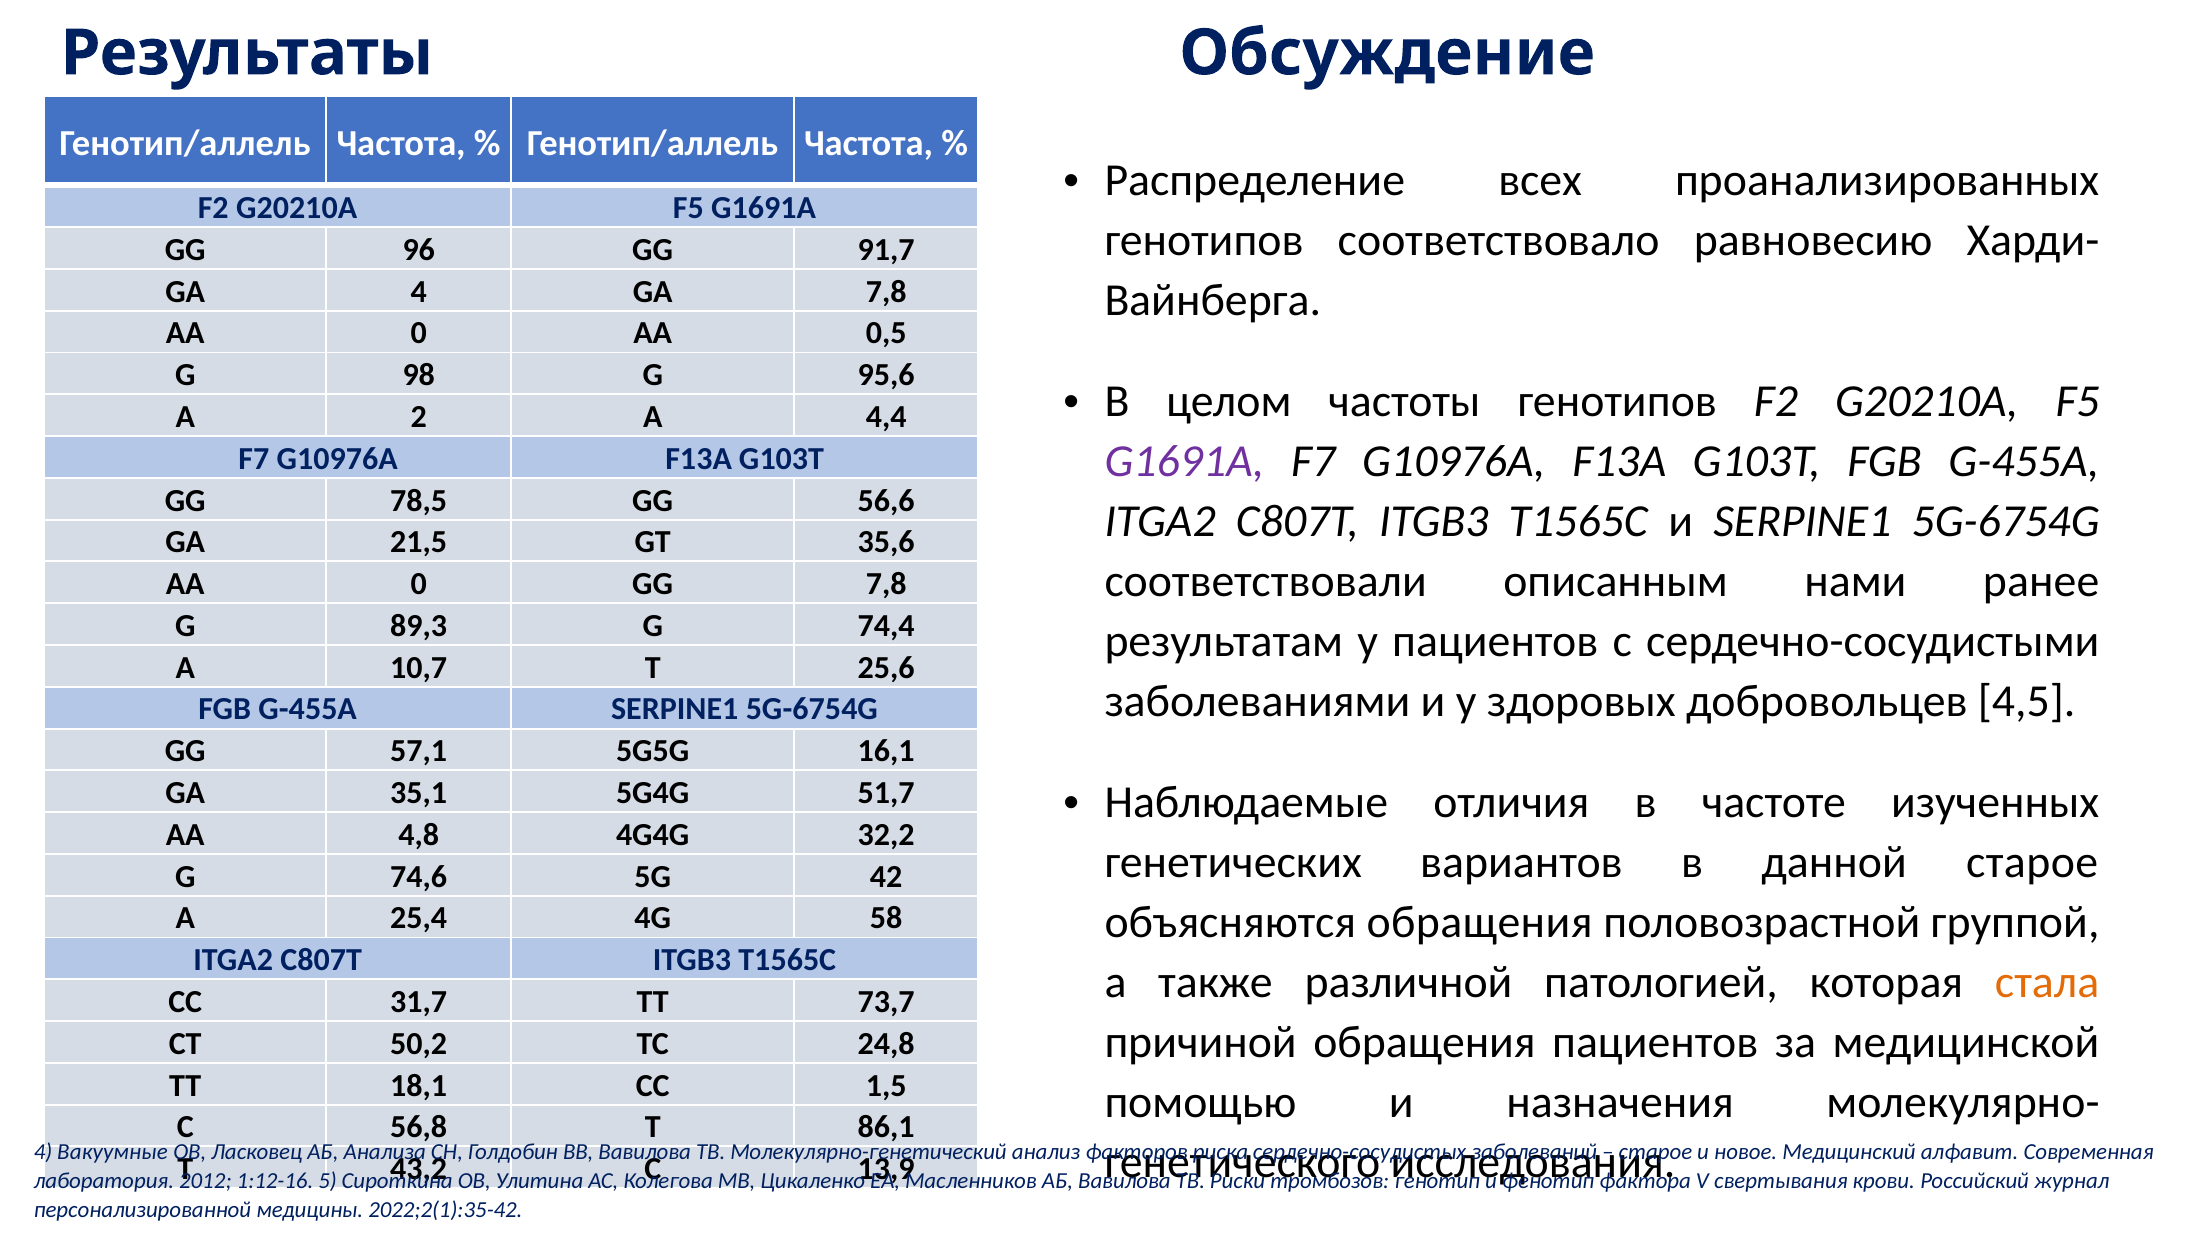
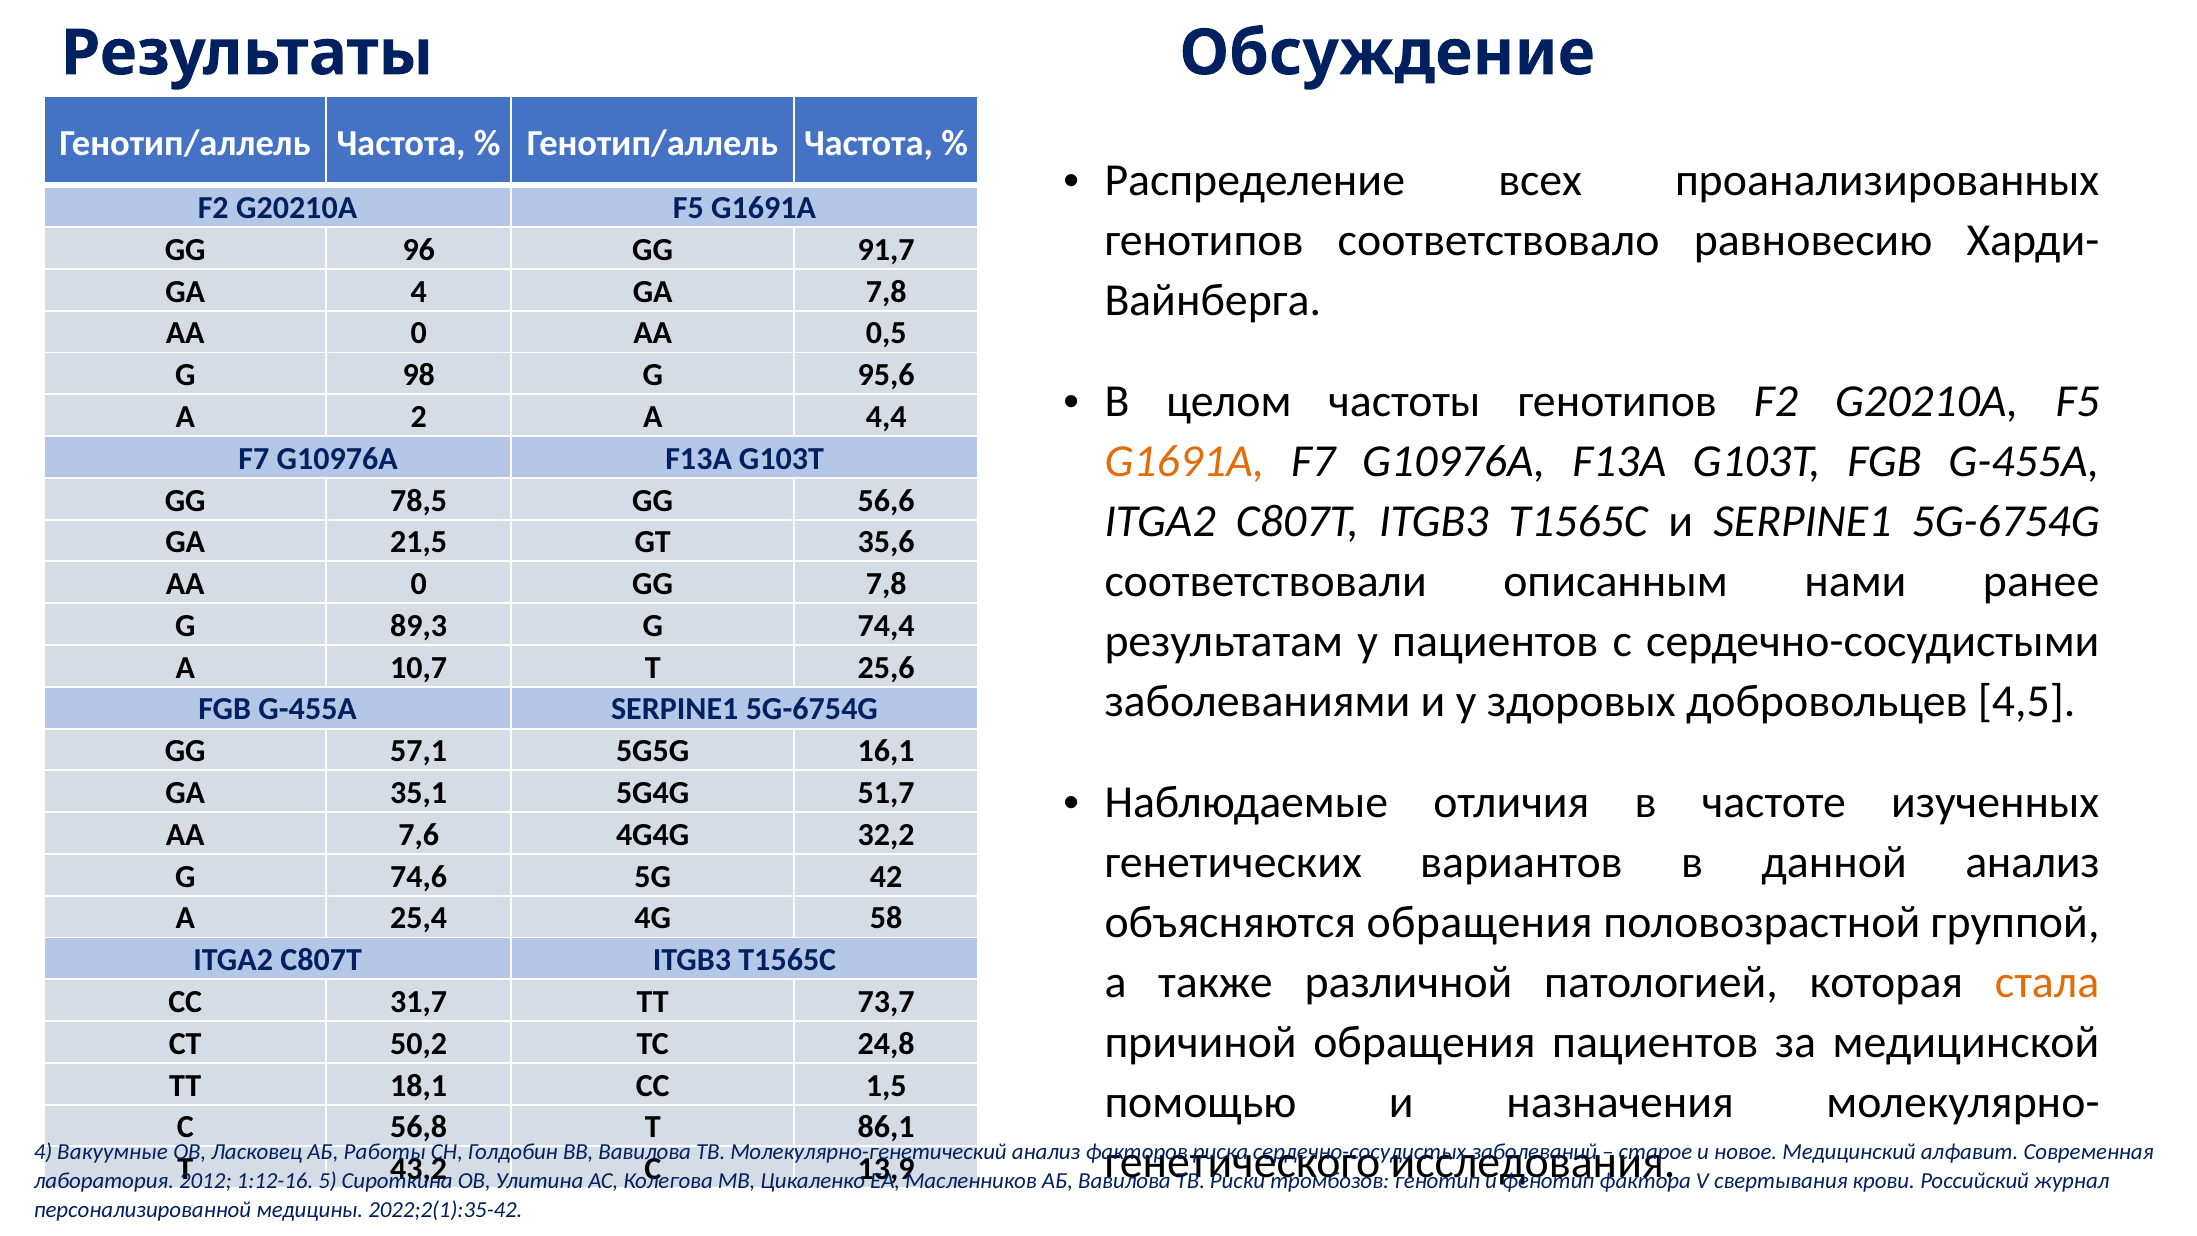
G1691A at (1184, 462) colour: purple -> orange
4,8: 4,8 -> 7,6
данной старое: старое -> анализ
Анализа: Анализа -> Работы
